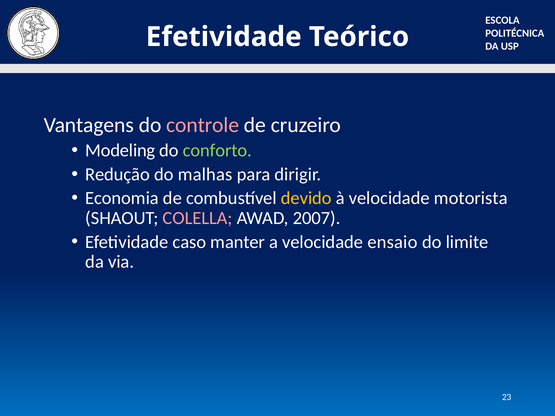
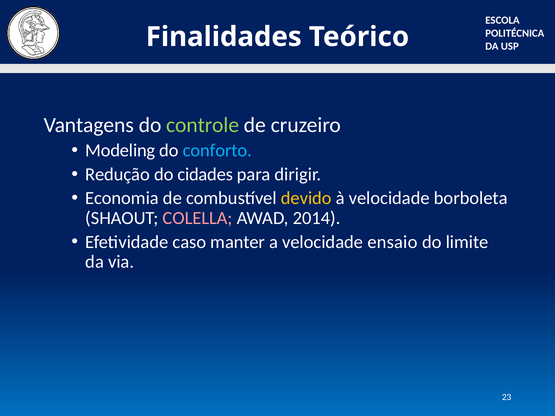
Efetividade at (224, 37): Efetividade -> Finalidades
controle colour: pink -> light green
conforto colour: light green -> light blue
malhas: malhas -> cidades
motorista: motorista -> borboleta
2007: 2007 -> 2014
